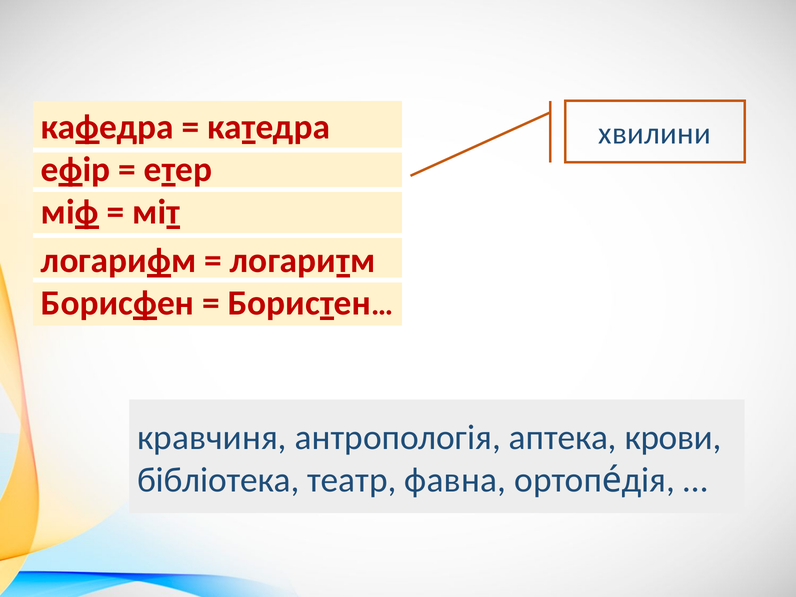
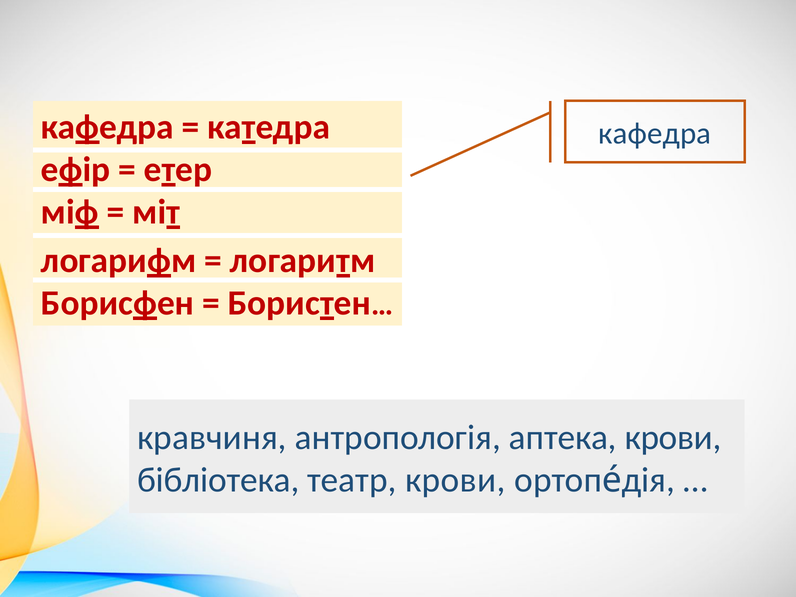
хвилини at (655, 134): хвилини -> кафедра
театр фавна: фавна -> крови
